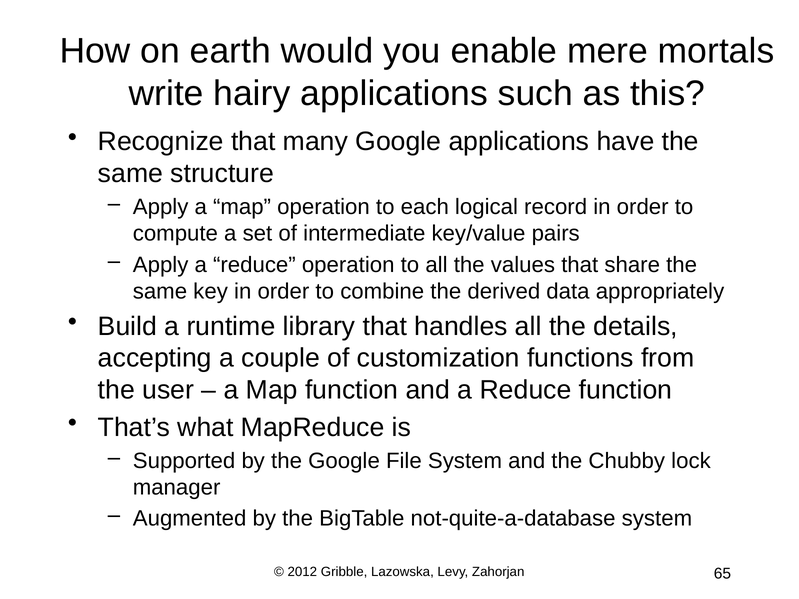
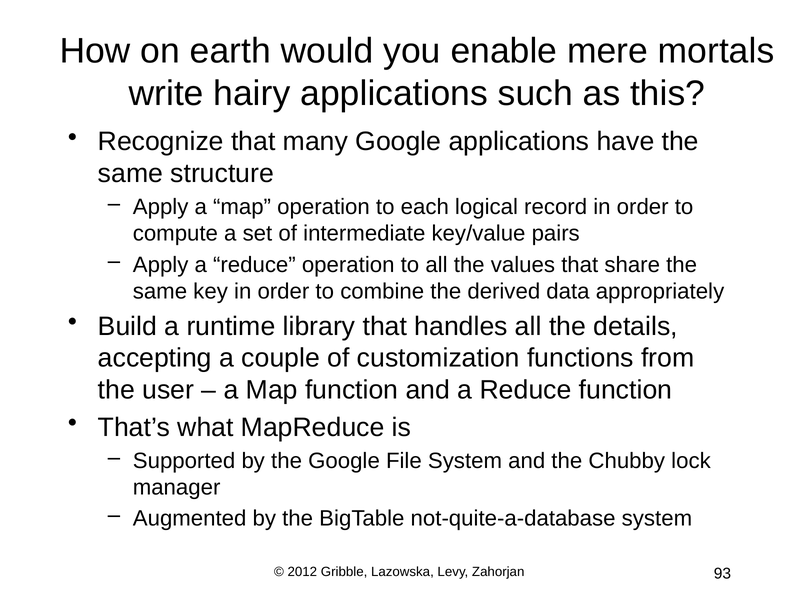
65: 65 -> 93
